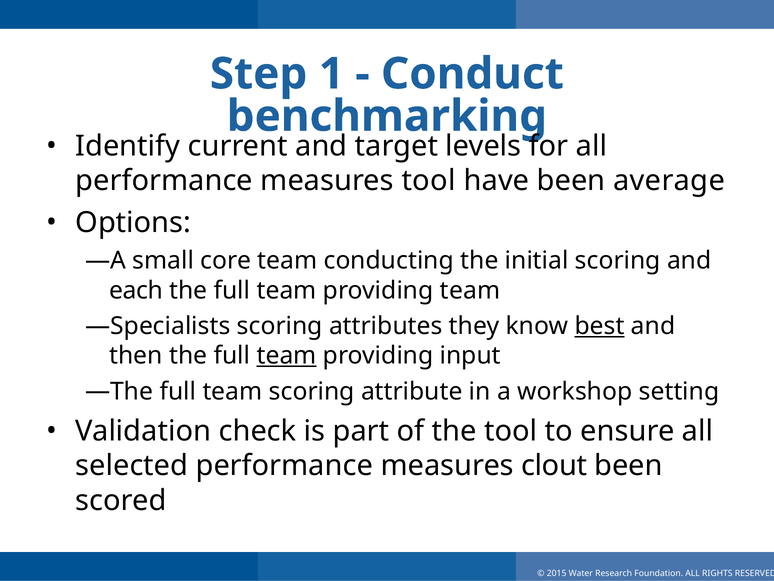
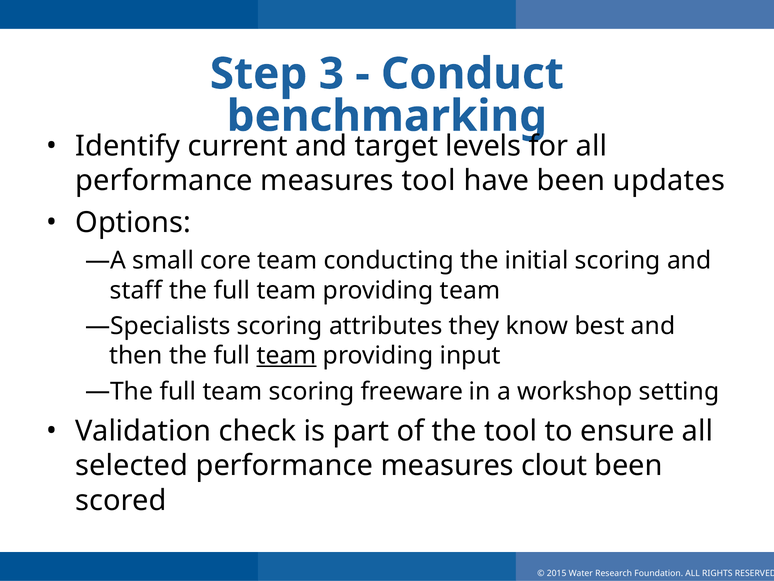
1: 1 -> 3
average: average -> updates
each: each -> staff
best underline: present -> none
attribute: attribute -> freeware
